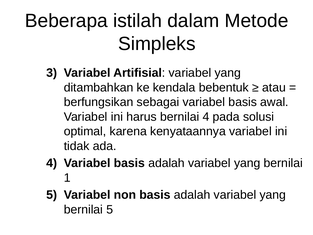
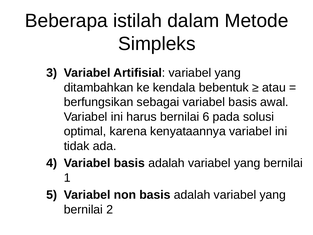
bernilai 4: 4 -> 6
bernilai 5: 5 -> 2
